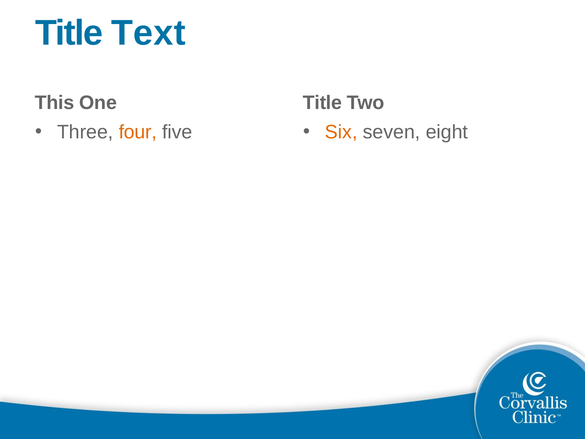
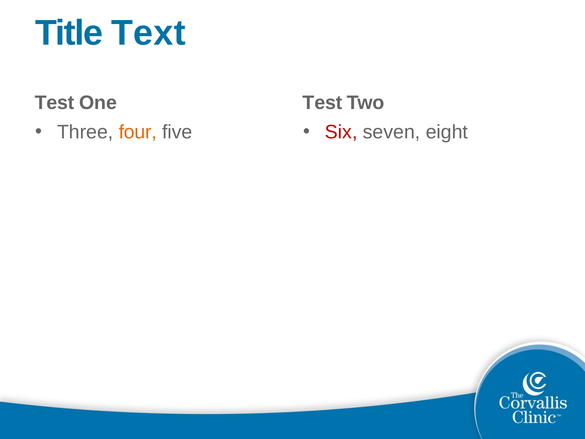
This at (54, 103): This -> Test
Title at (322, 103): Title -> Test
Six colour: orange -> red
